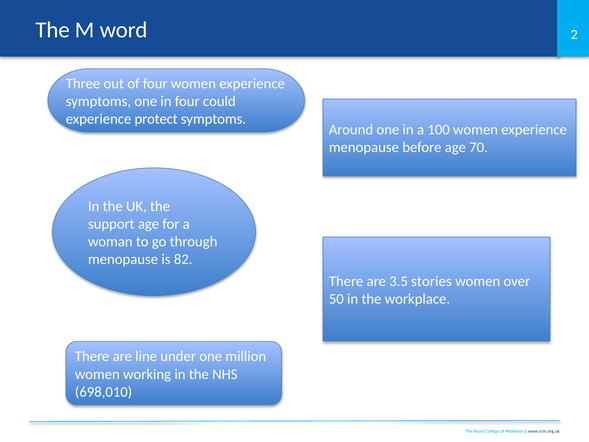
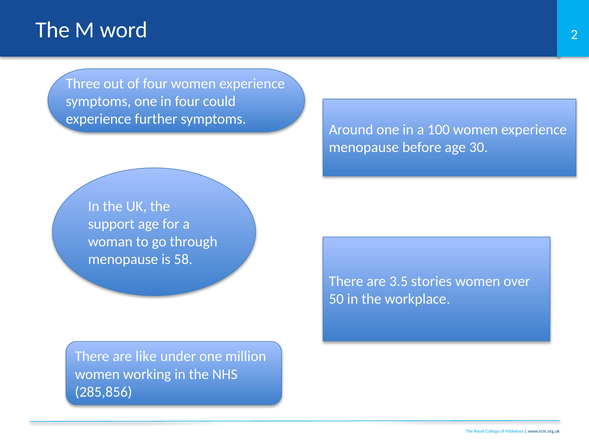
protect: protect -> further
70: 70 -> 30
82: 82 -> 58
line: line -> like
698,010: 698,010 -> 285,856
